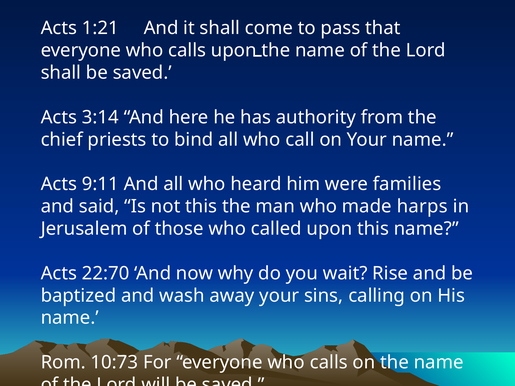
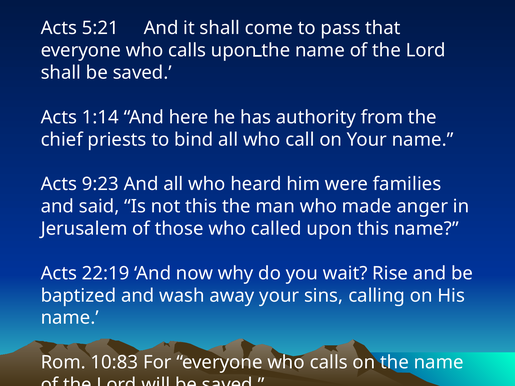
1:21: 1:21 -> 5:21
3:14: 3:14 -> 1:14
9:11: 9:11 -> 9:23
harps: harps -> anger
22:70: 22:70 -> 22:19
10:73: 10:73 -> 10:83
